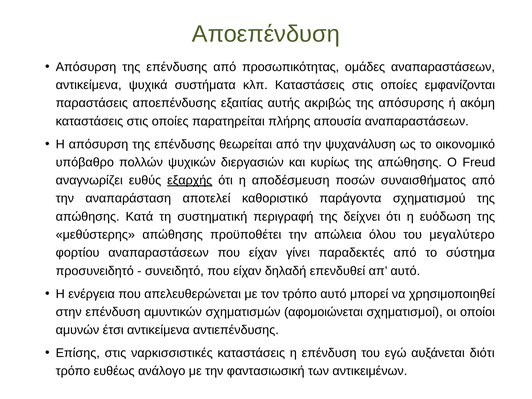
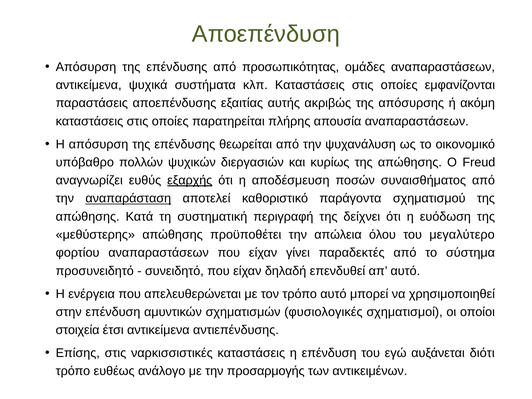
αναπαράσταση underline: none -> present
αφομοιώνεται: αφομοιώνεται -> φυσιολογικές
αμυνών: αμυνών -> στοιχεία
φαντασιωσική: φαντασιωσική -> προσαρμογής
